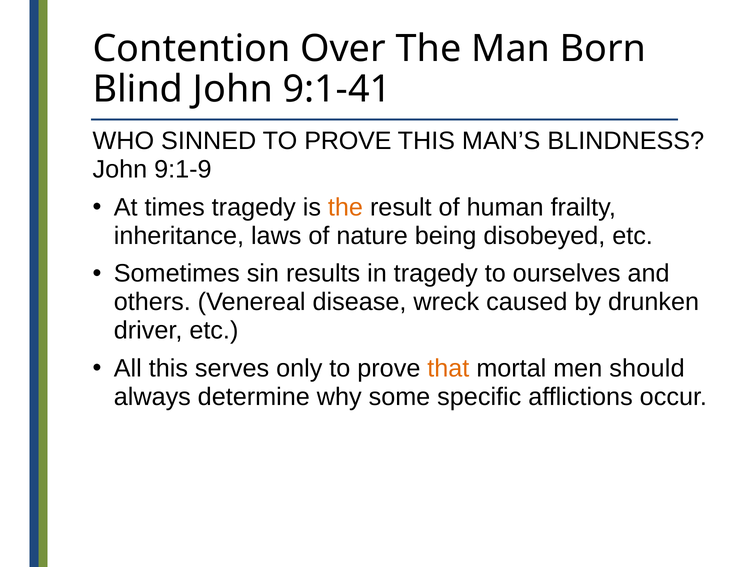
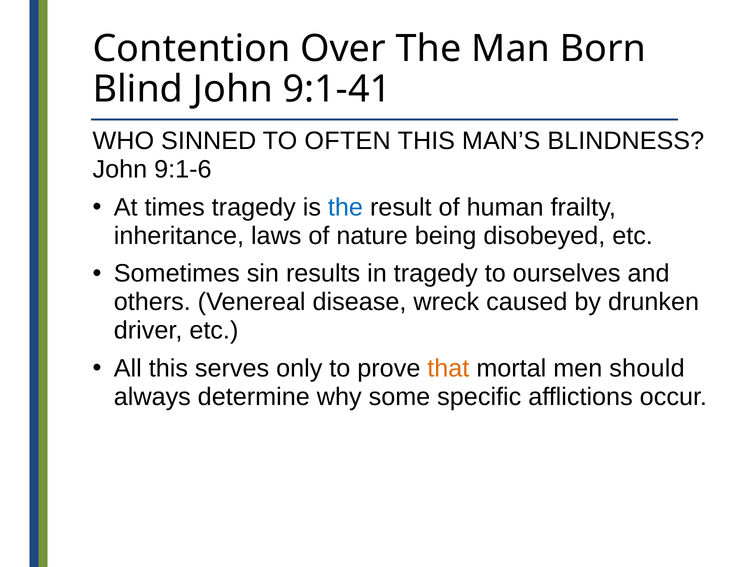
SINNED TO PROVE: PROVE -> OFTEN
9:1-9: 9:1-9 -> 9:1-6
the at (345, 207) colour: orange -> blue
